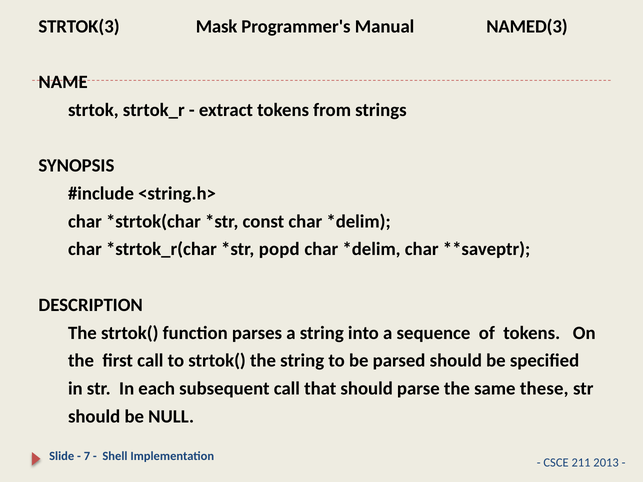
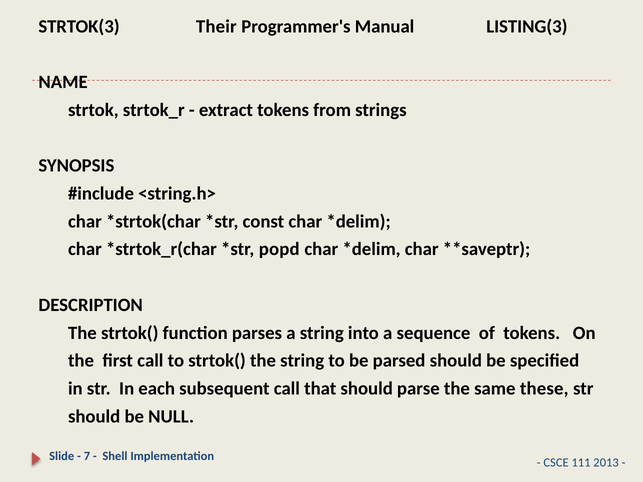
Mask: Mask -> Their
NAMED(3: NAMED(3 -> LISTING(3
211: 211 -> 111
